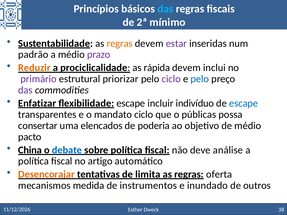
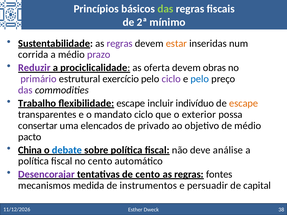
das at (165, 9) colour: light blue -> light green
regras at (120, 43) colour: orange -> purple
estar colour: purple -> orange
padrão: padrão -> corrida
Reduzir colour: orange -> purple
rápida: rápida -> oferta
inclui: inclui -> obras
priorizar: priorizar -> exercício
Enfatizar: Enfatizar -> Trabalho
escape at (244, 103) colour: blue -> orange
públicas: públicas -> exterior
poderia: poderia -> privado
no artigo: artigo -> cento
Desencorajar colour: orange -> purple
de limita: limita -> cento
oferta: oferta -> fontes
inundado: inundado -> persuadir
outros: outros -> capital
